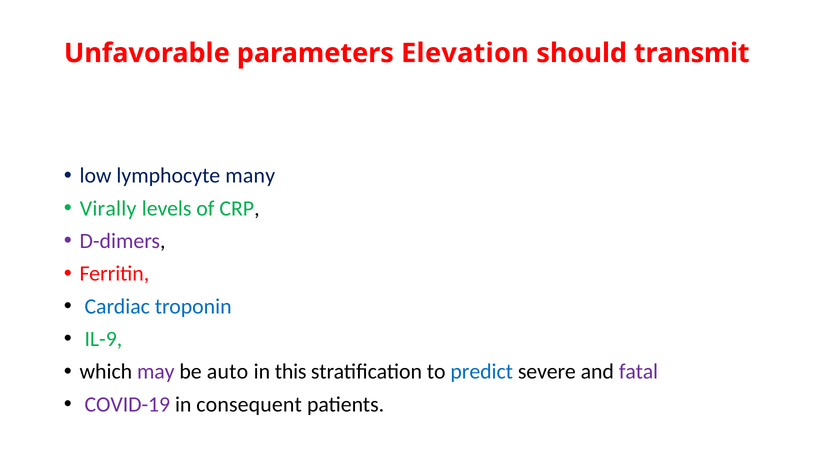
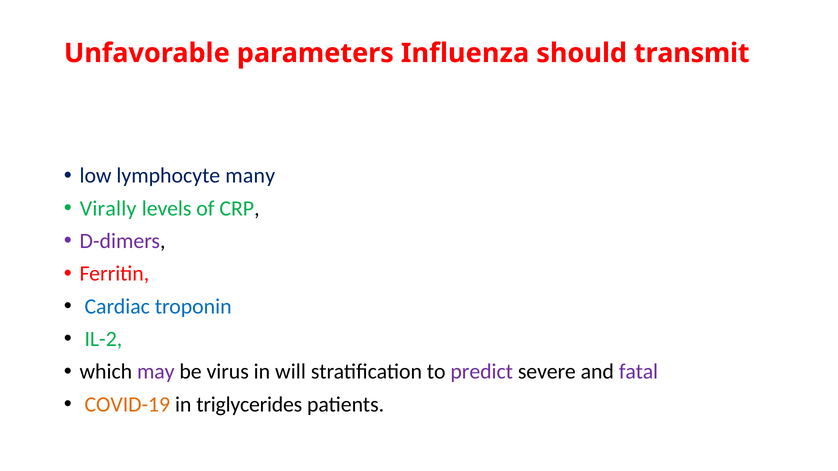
Elevation: Elevation -> Influenza
IL-9: IL-9 -> IL-2
auto: auto -> virus
this: this -> will
predict colour: blue -> purple
COVID-19 colour: purple -> orange
consequent: consequent -> triglycerides
